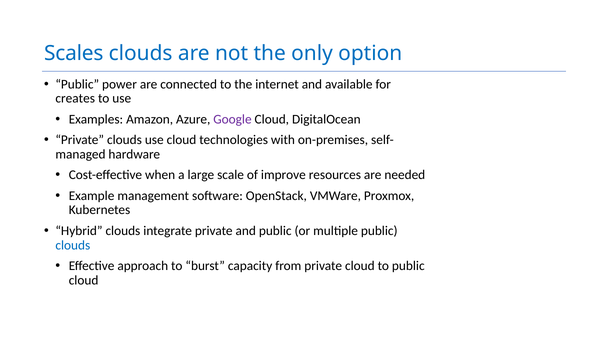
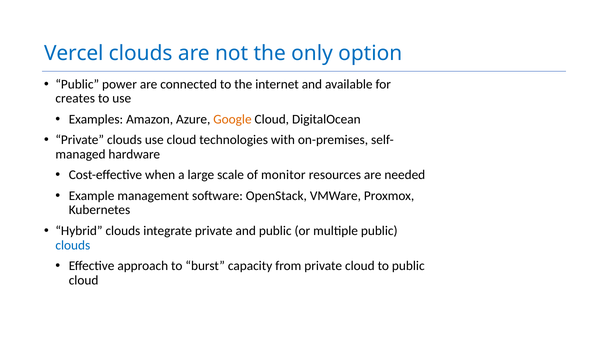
Scales: Scales -> Vercel
Google colour: purple -> orange
improve: improve -> monitor
